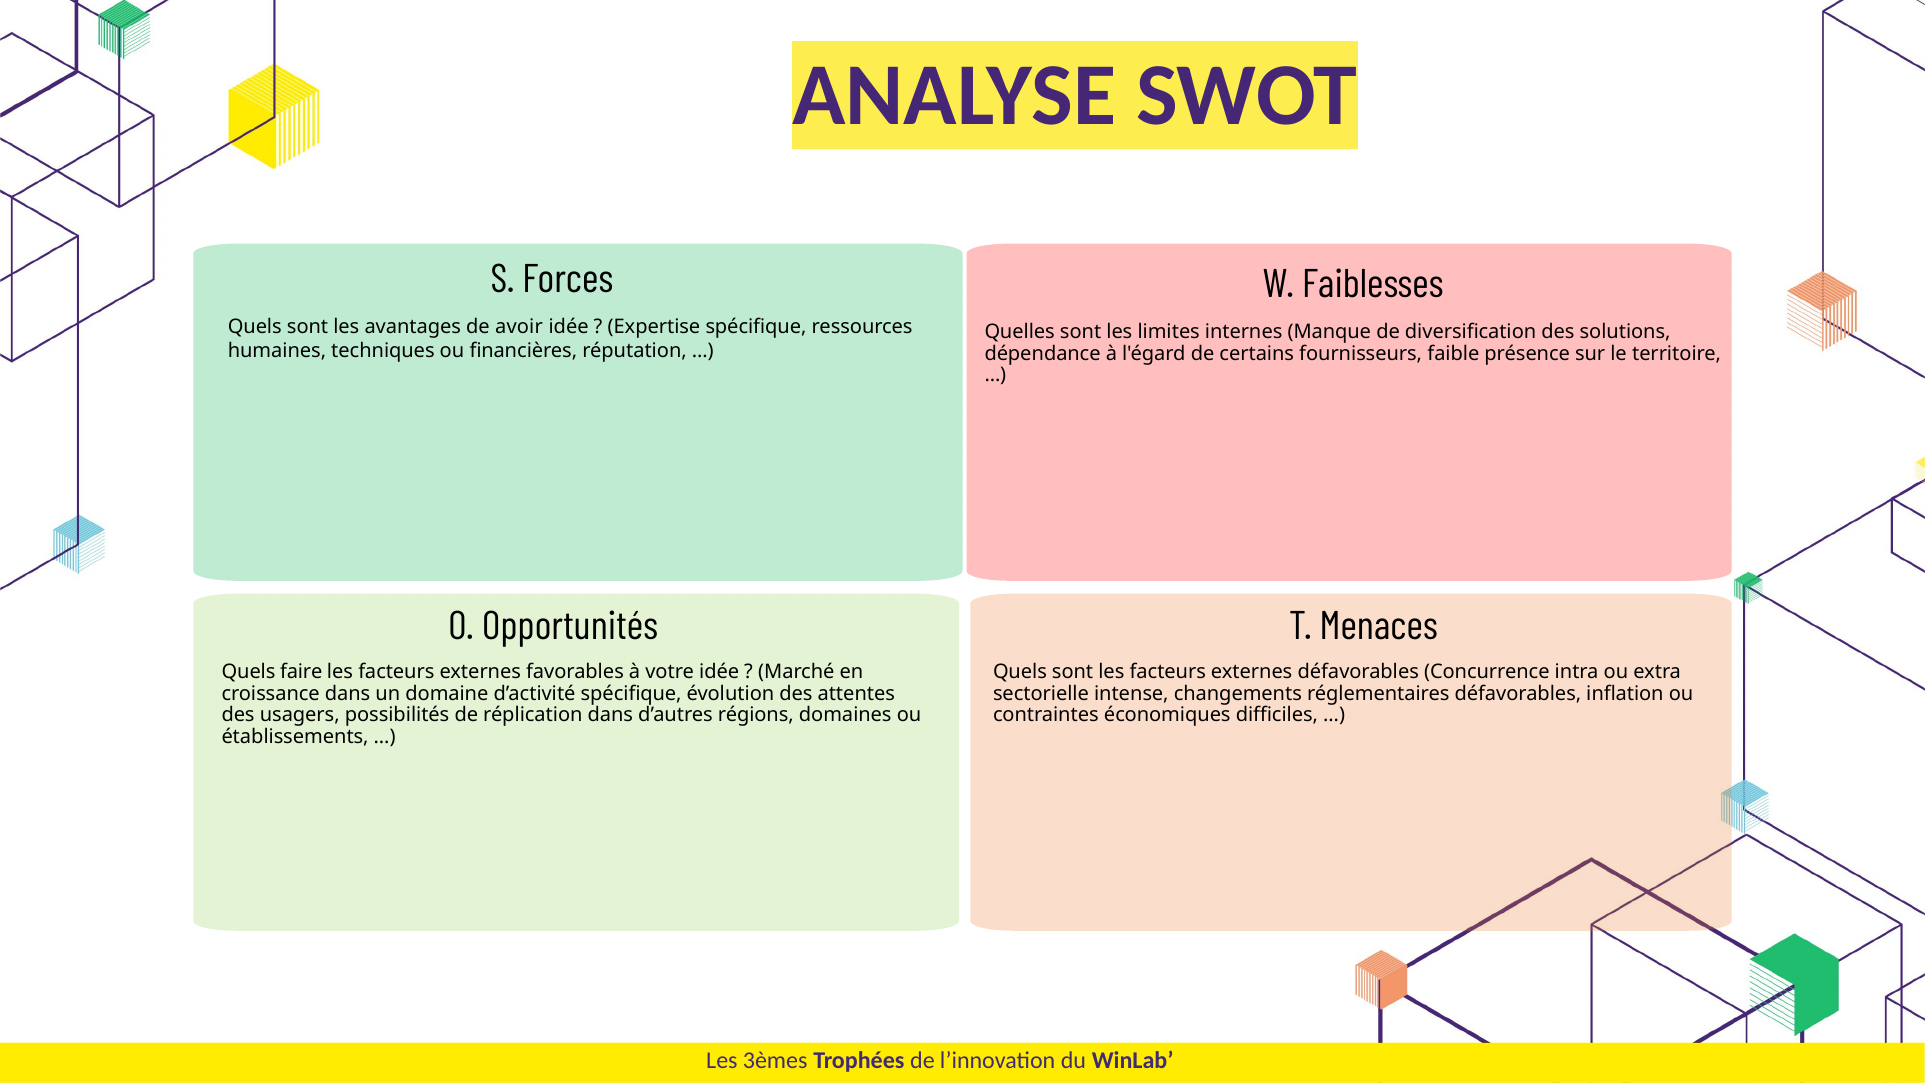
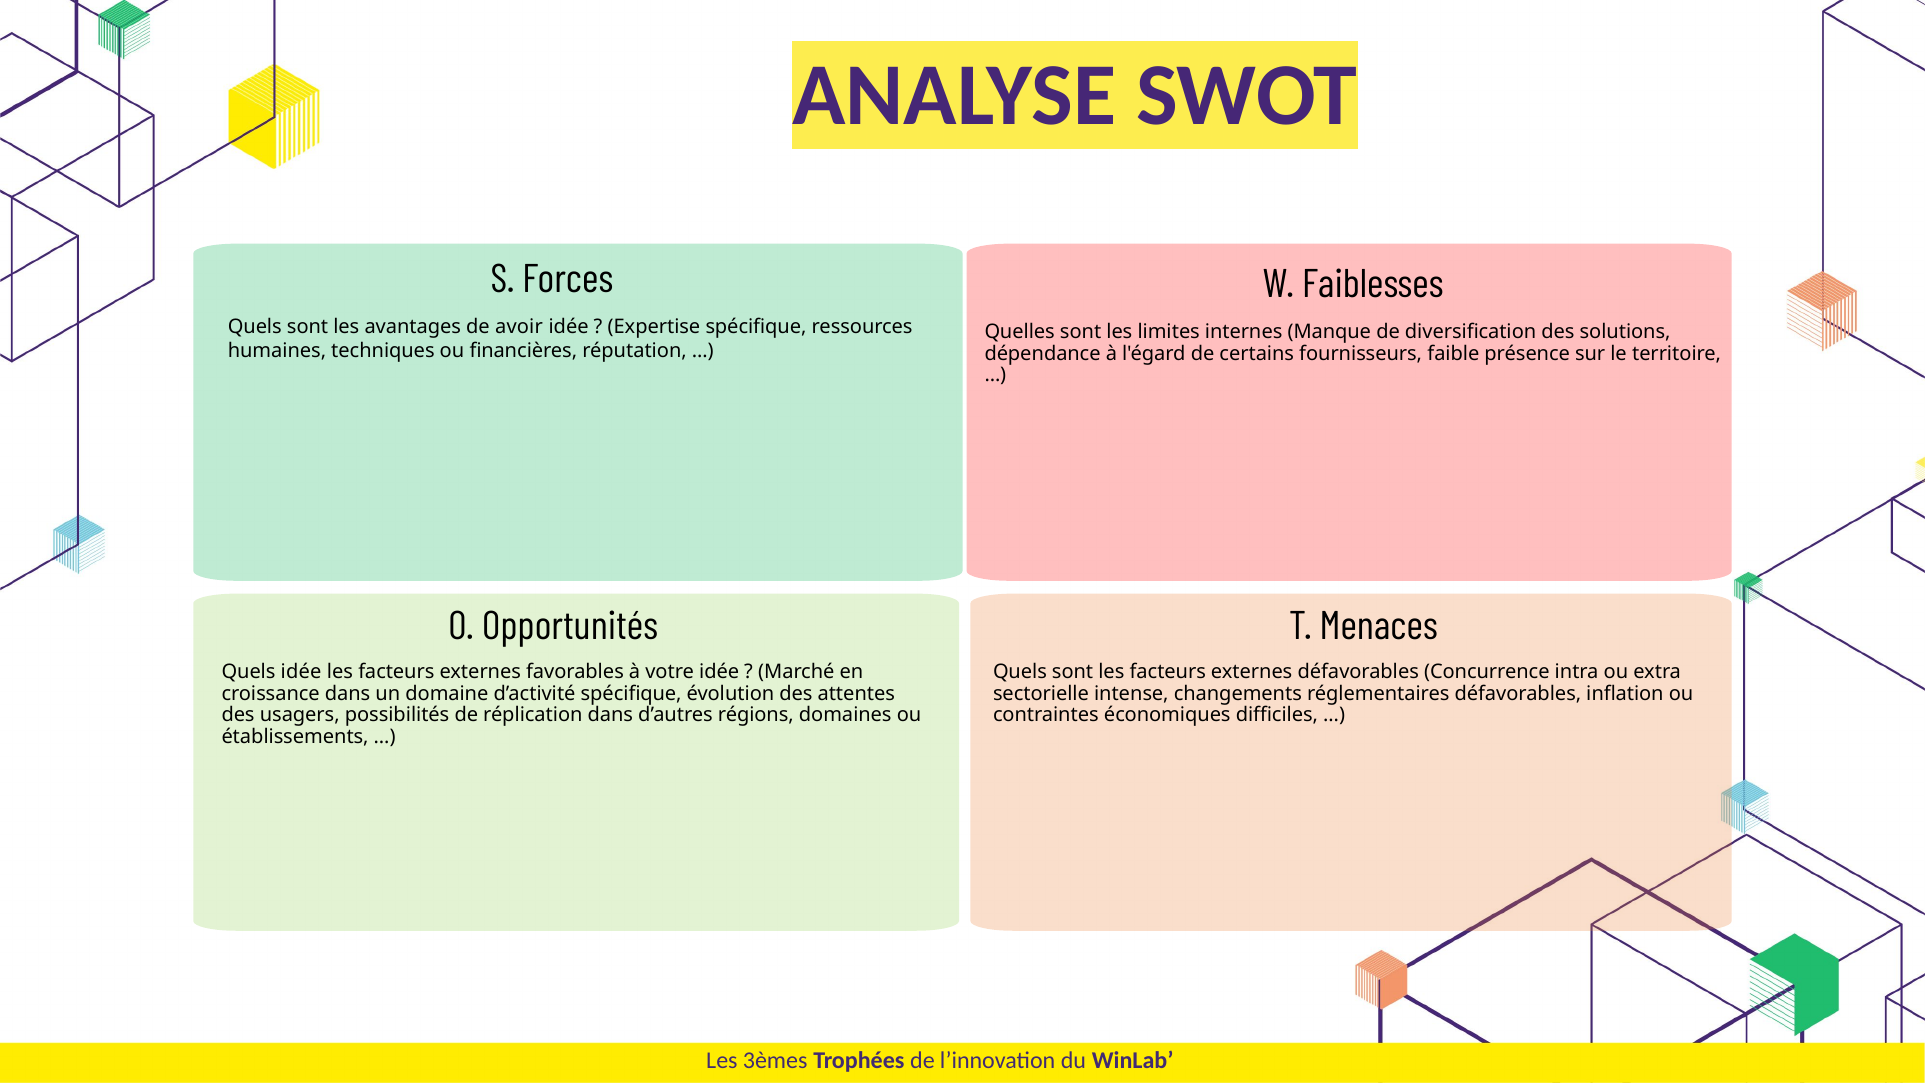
Quels faire: faire -> idée
